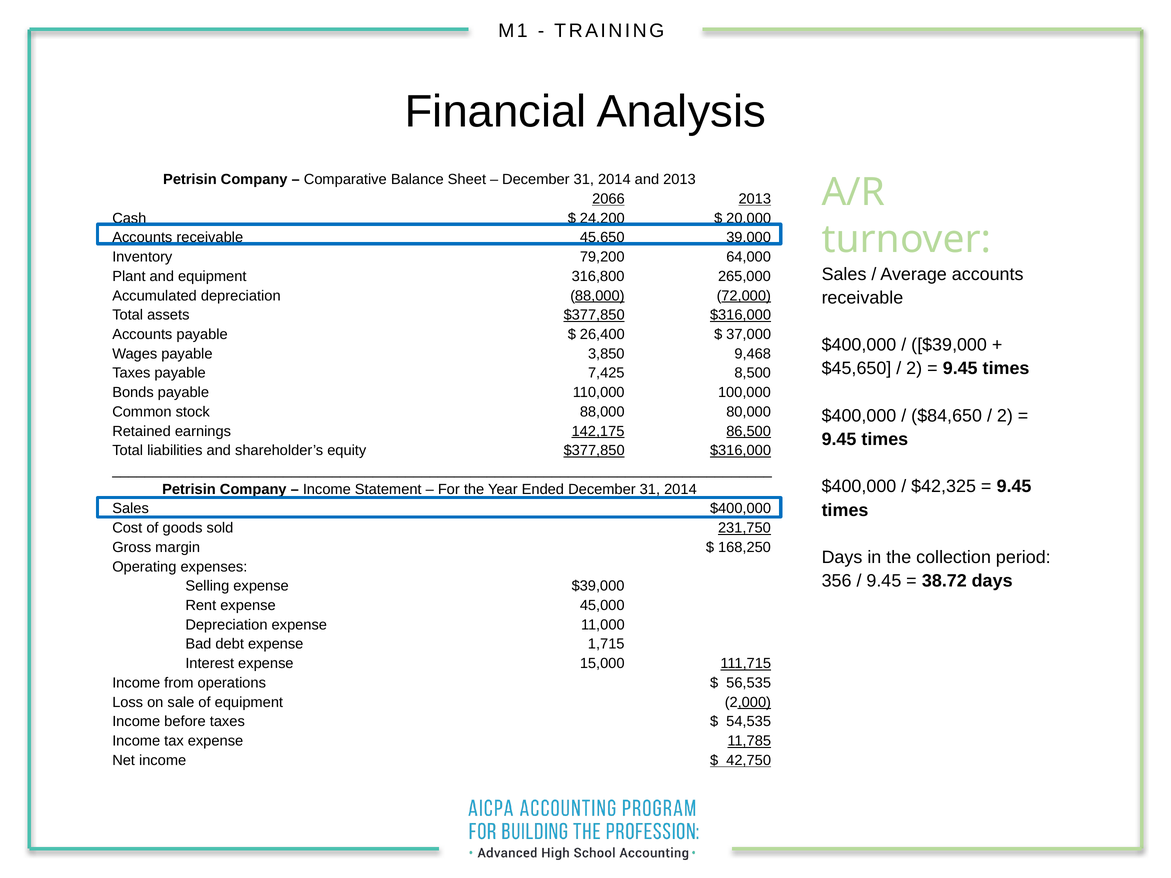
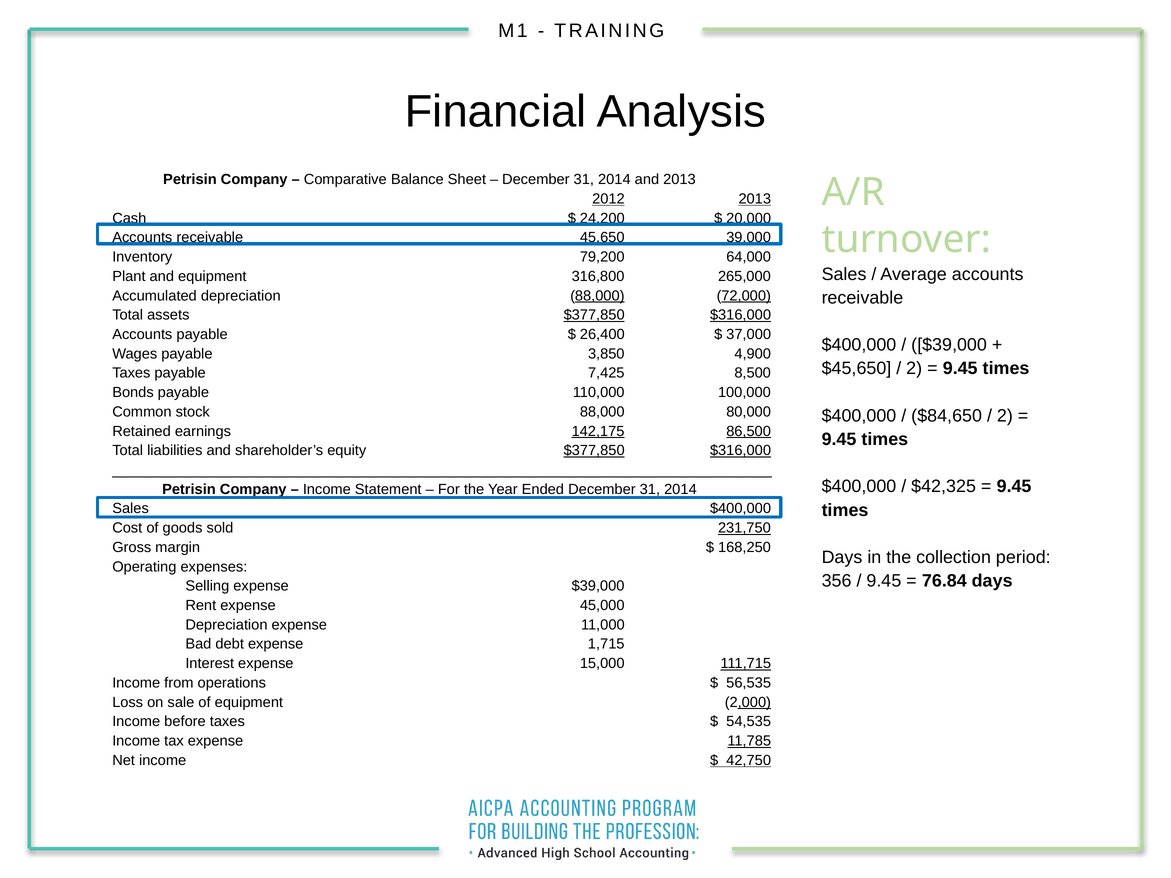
2066: 2066 -> 2012
9,468: 9,468 -> 4,900
38.72: 38.72 -> 76.84
